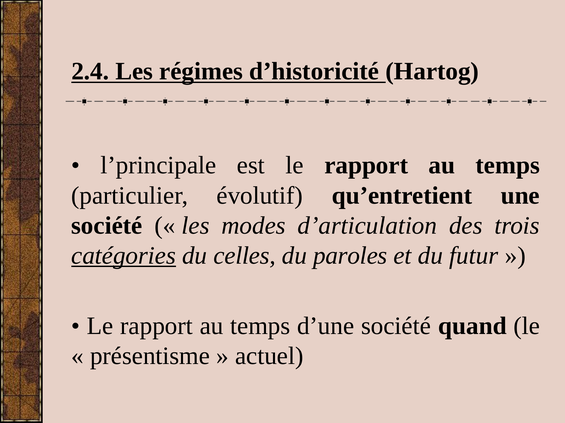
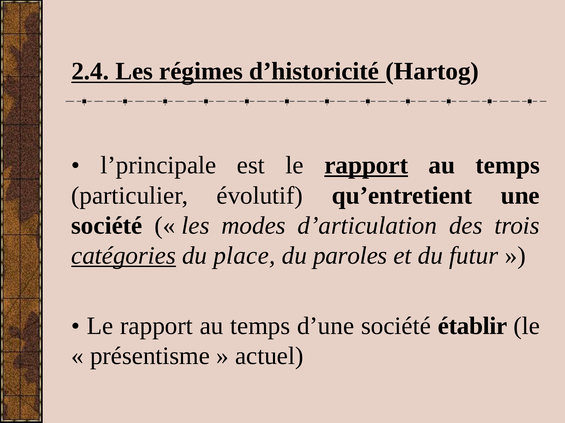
rapport at (366, 166) underline: none -> present
celles: celles -> place
quand: quand -> établir
